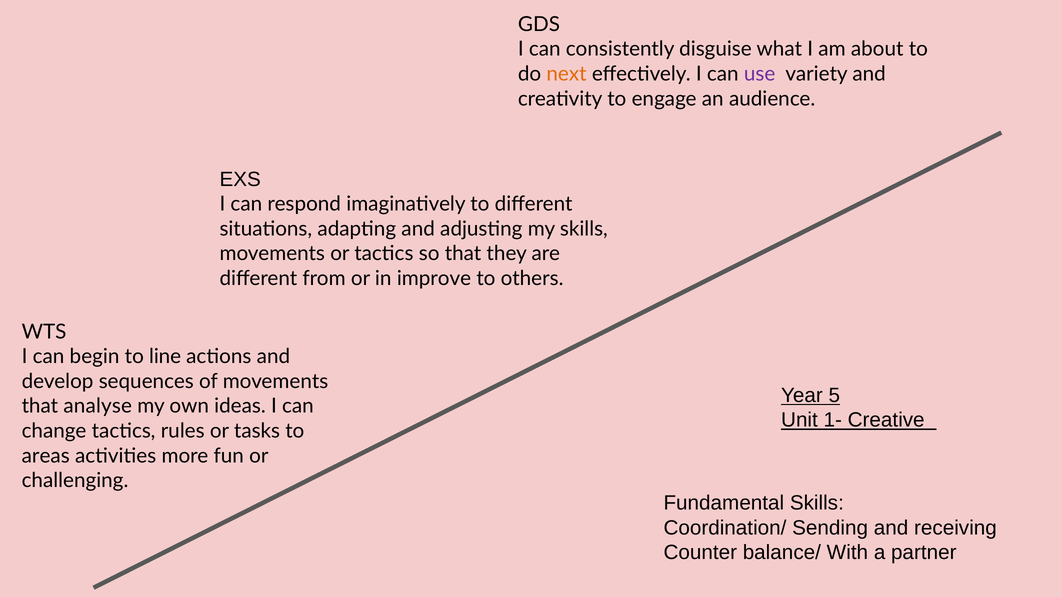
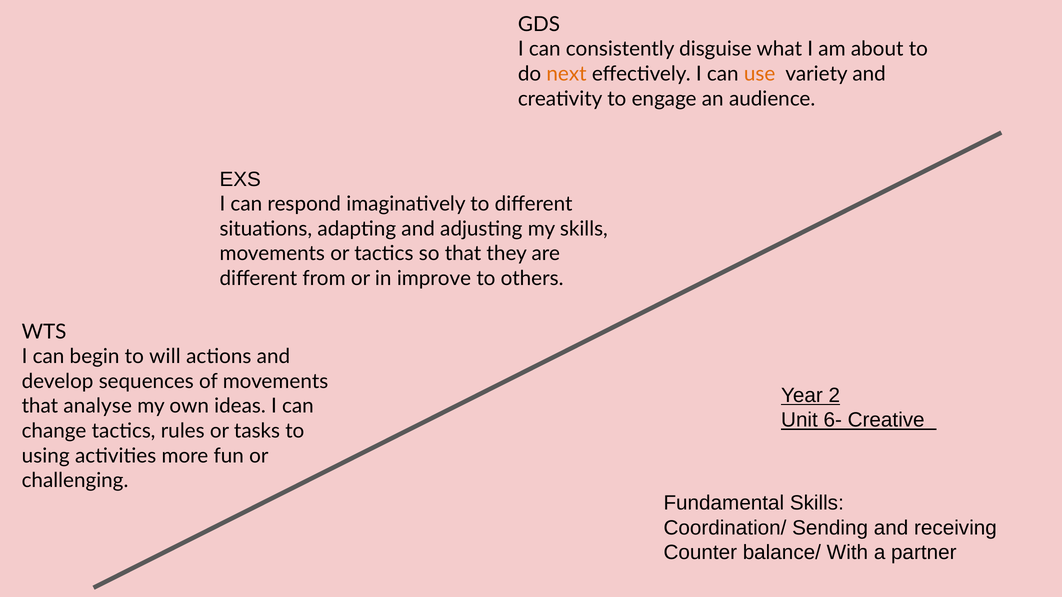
use colour: purple -> orange
line: line -> will
5: 5 -> 2
1-: 1- -> 6-
areas: areas -> using
